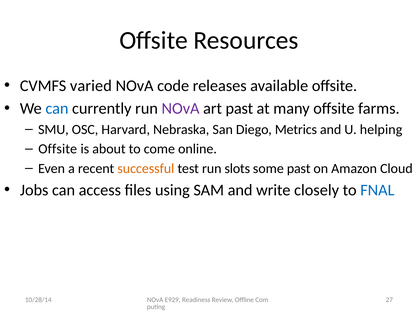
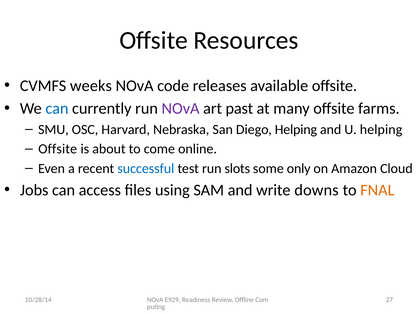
varied: varied -> weeks
Diego Metrics: Metrics -> Helping
successful colour: orange -> blue
some past: past -> only
closely: closely -> downs
FNAL colour: blue -> orange
